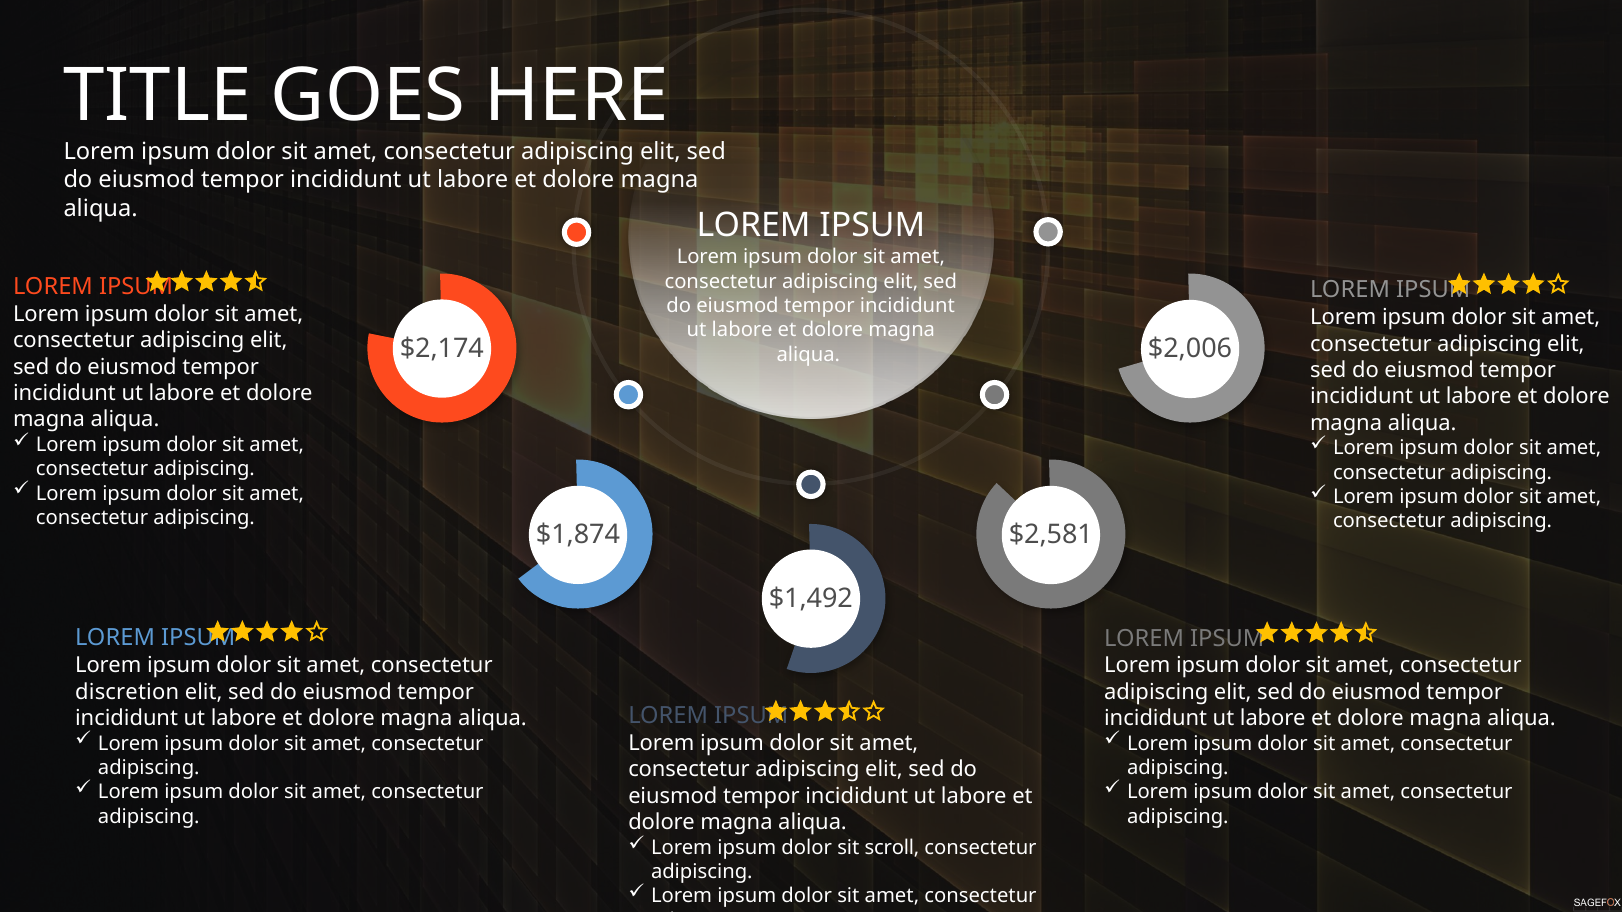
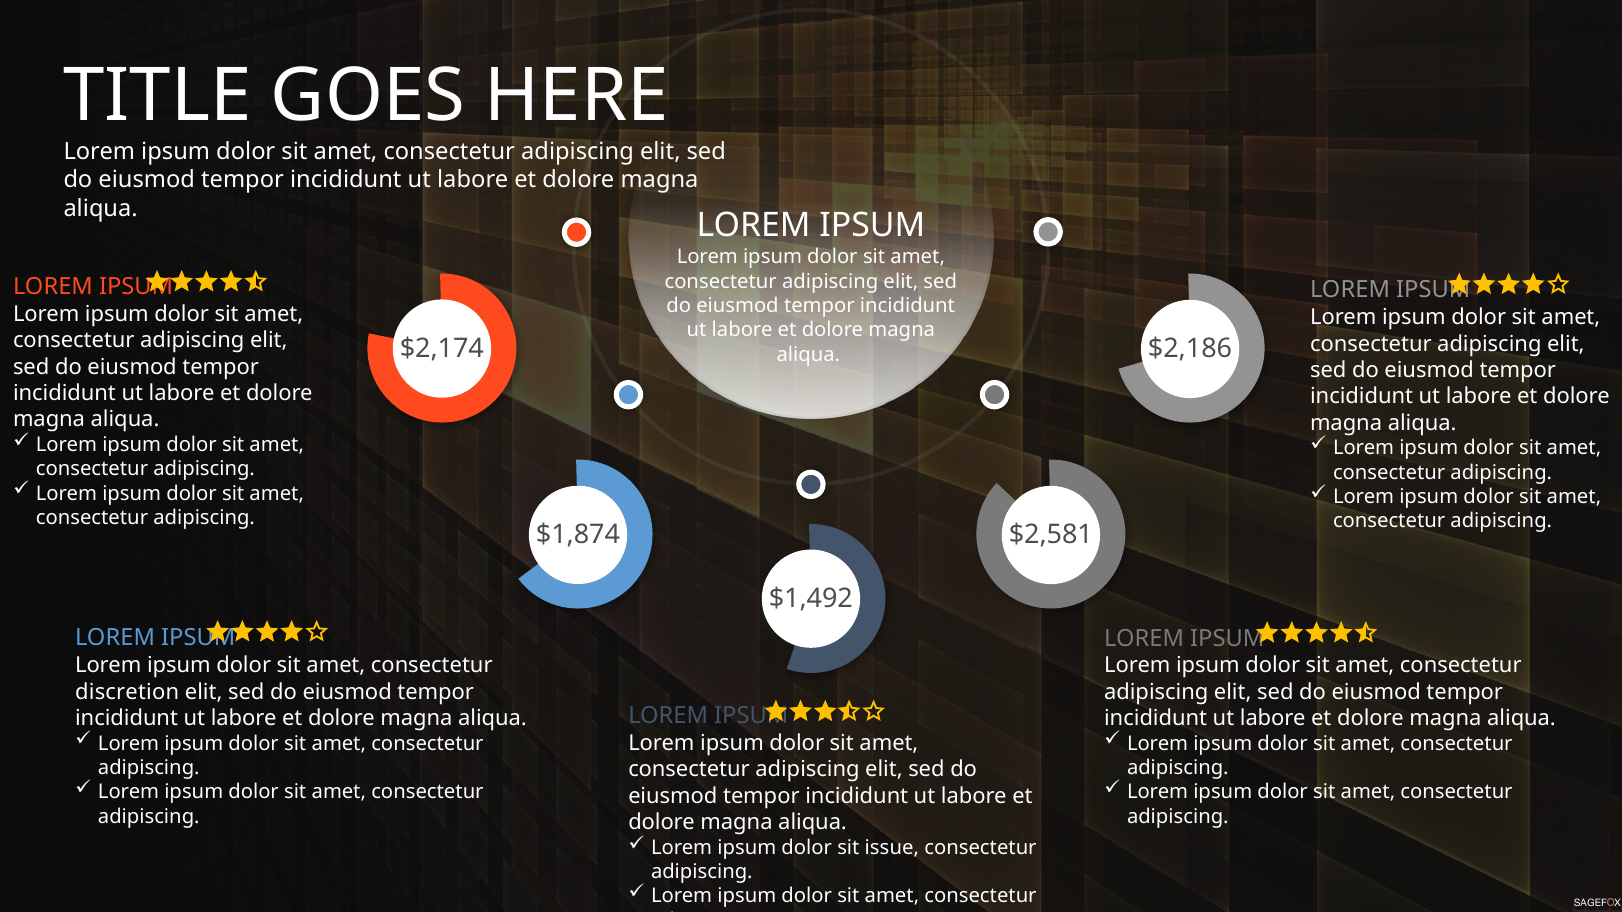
$2,006: $2,006 -> $2,186
scroll: scroll -> issue
